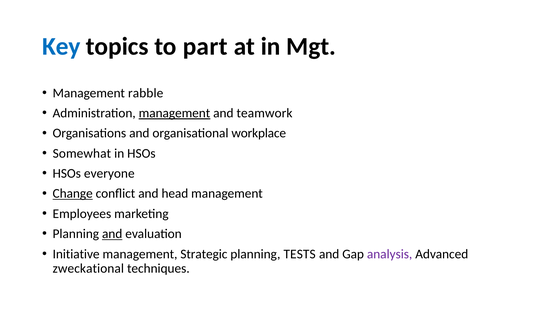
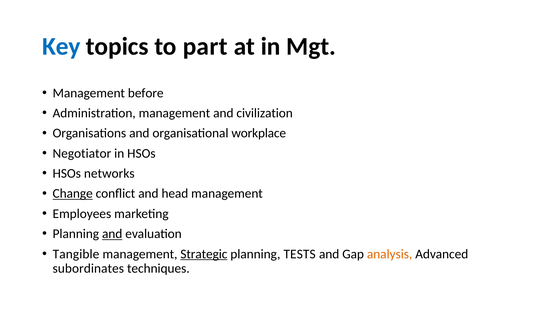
rabble: rabble -> before
management at (174, 113) underline: present -> none
teamwork: teamwork -> civilization
Somewhat: Somewhat -> Negotiator
everyone: everyone -> networks
Initiative: Initiative -> Tangible
Strategic underline: none -> present
analysis colour: purple -> orange
zweckational: zweckational -> subordinates
